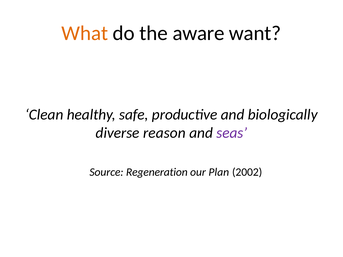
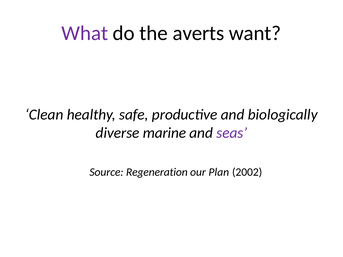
What colour: orange -> purple
aware: aware -> averts
reason: reason -> marine
